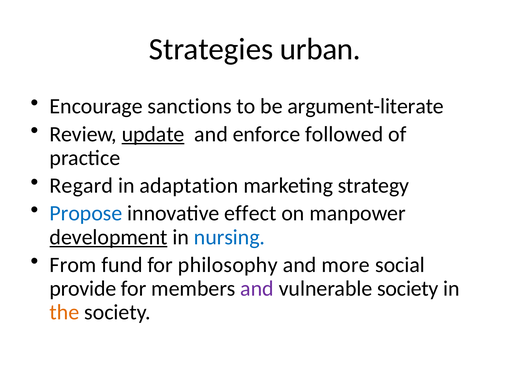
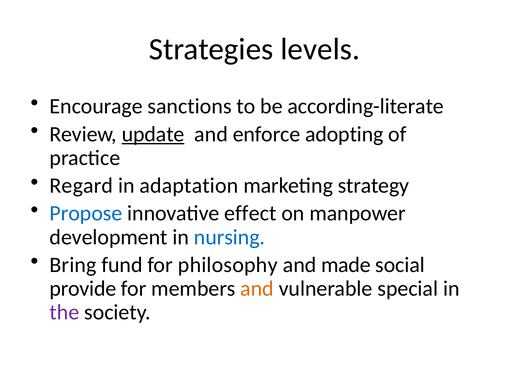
urban: urban -> levels
argument-literate: argument-literate -> according-literate
followed: followed -> adopting
development underline: present -> none
From: From -> Bring
more: more -> made
and at (257, 288) colour: purple -> orange
vulnerable society: society -> special
the colour: orange -> purple
